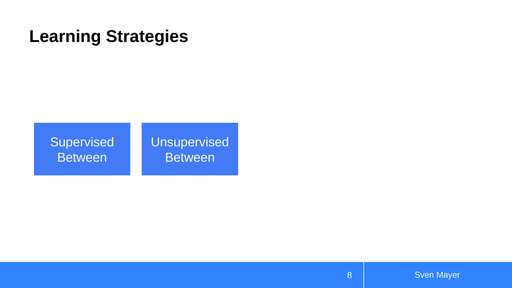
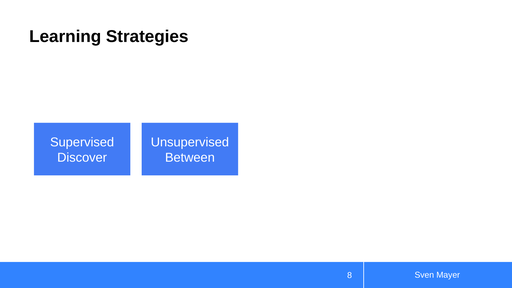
Between at (82, 158): Between -> Discover
